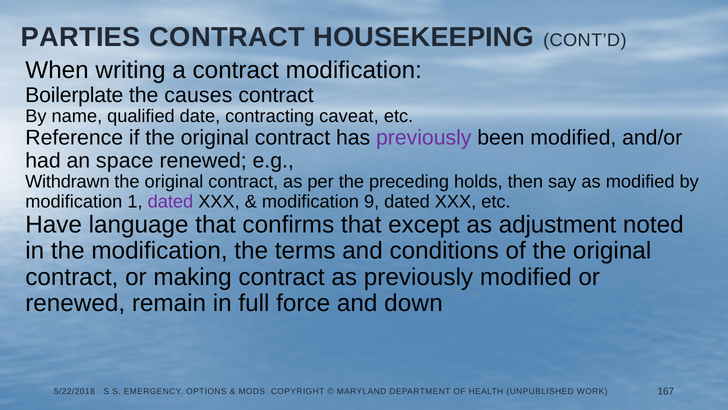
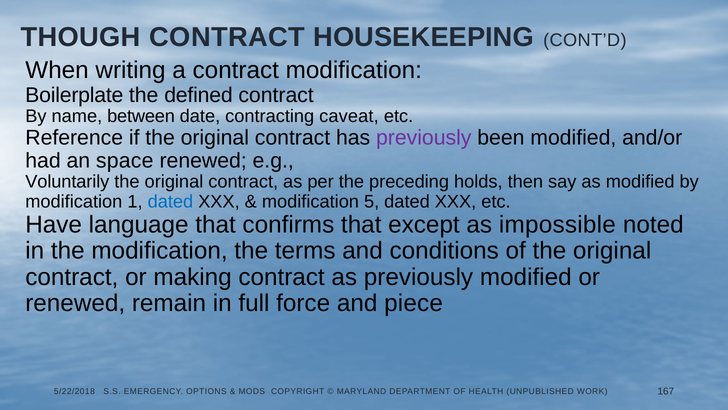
PARTIES: PARTIES -> THOUGH
causes: causes -> defined
qualified: qualified -> between
Withdrawn: Withdrawn -> Voluntarily
dated at (170, 201) colour: purple -> blue
9: 9 -> 5
adjustment: adjustment -> impossible
down: down -> piece
